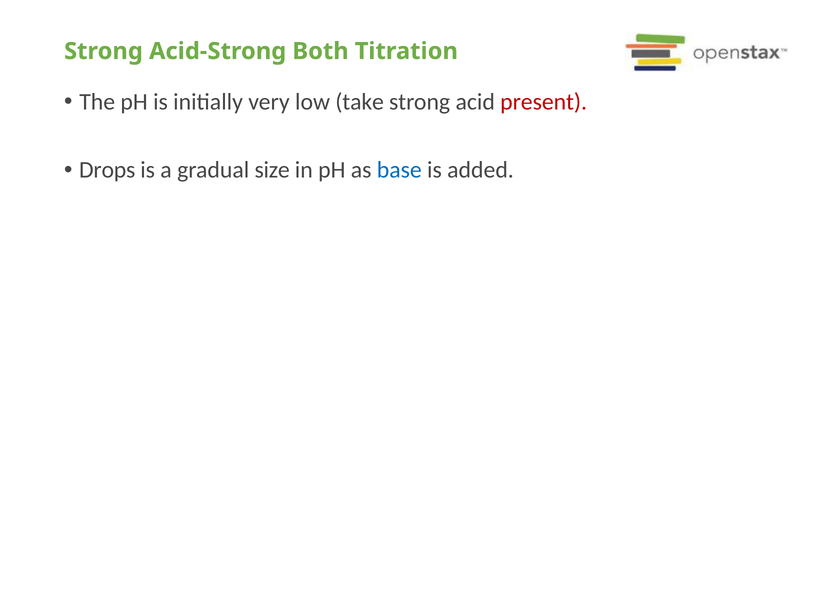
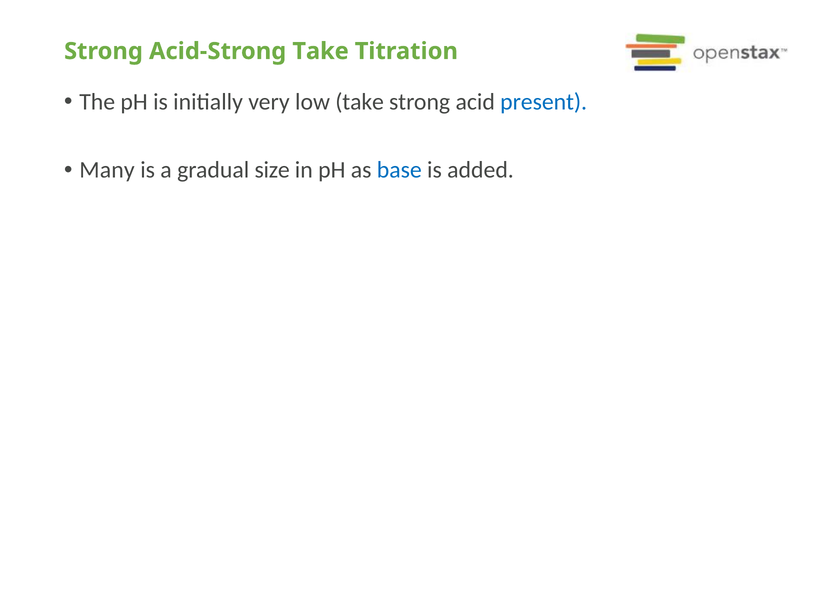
Acid-Strong Both: Both -> Take
present colour: red -> blue
Drops: Drops -> Many
